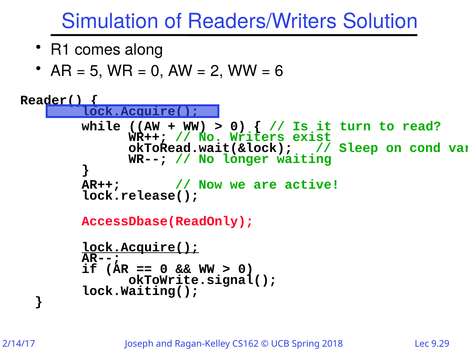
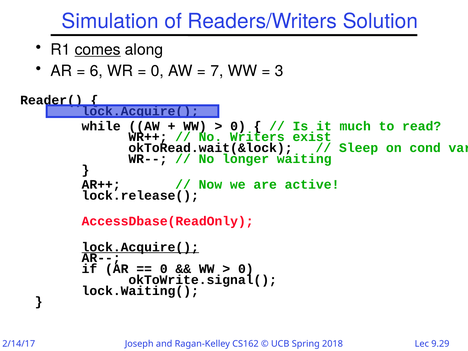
comes underline: none -> present
5: 5 -> 6
2: 2 -> 7
6: 6 -> 3
turn: turn -> much
